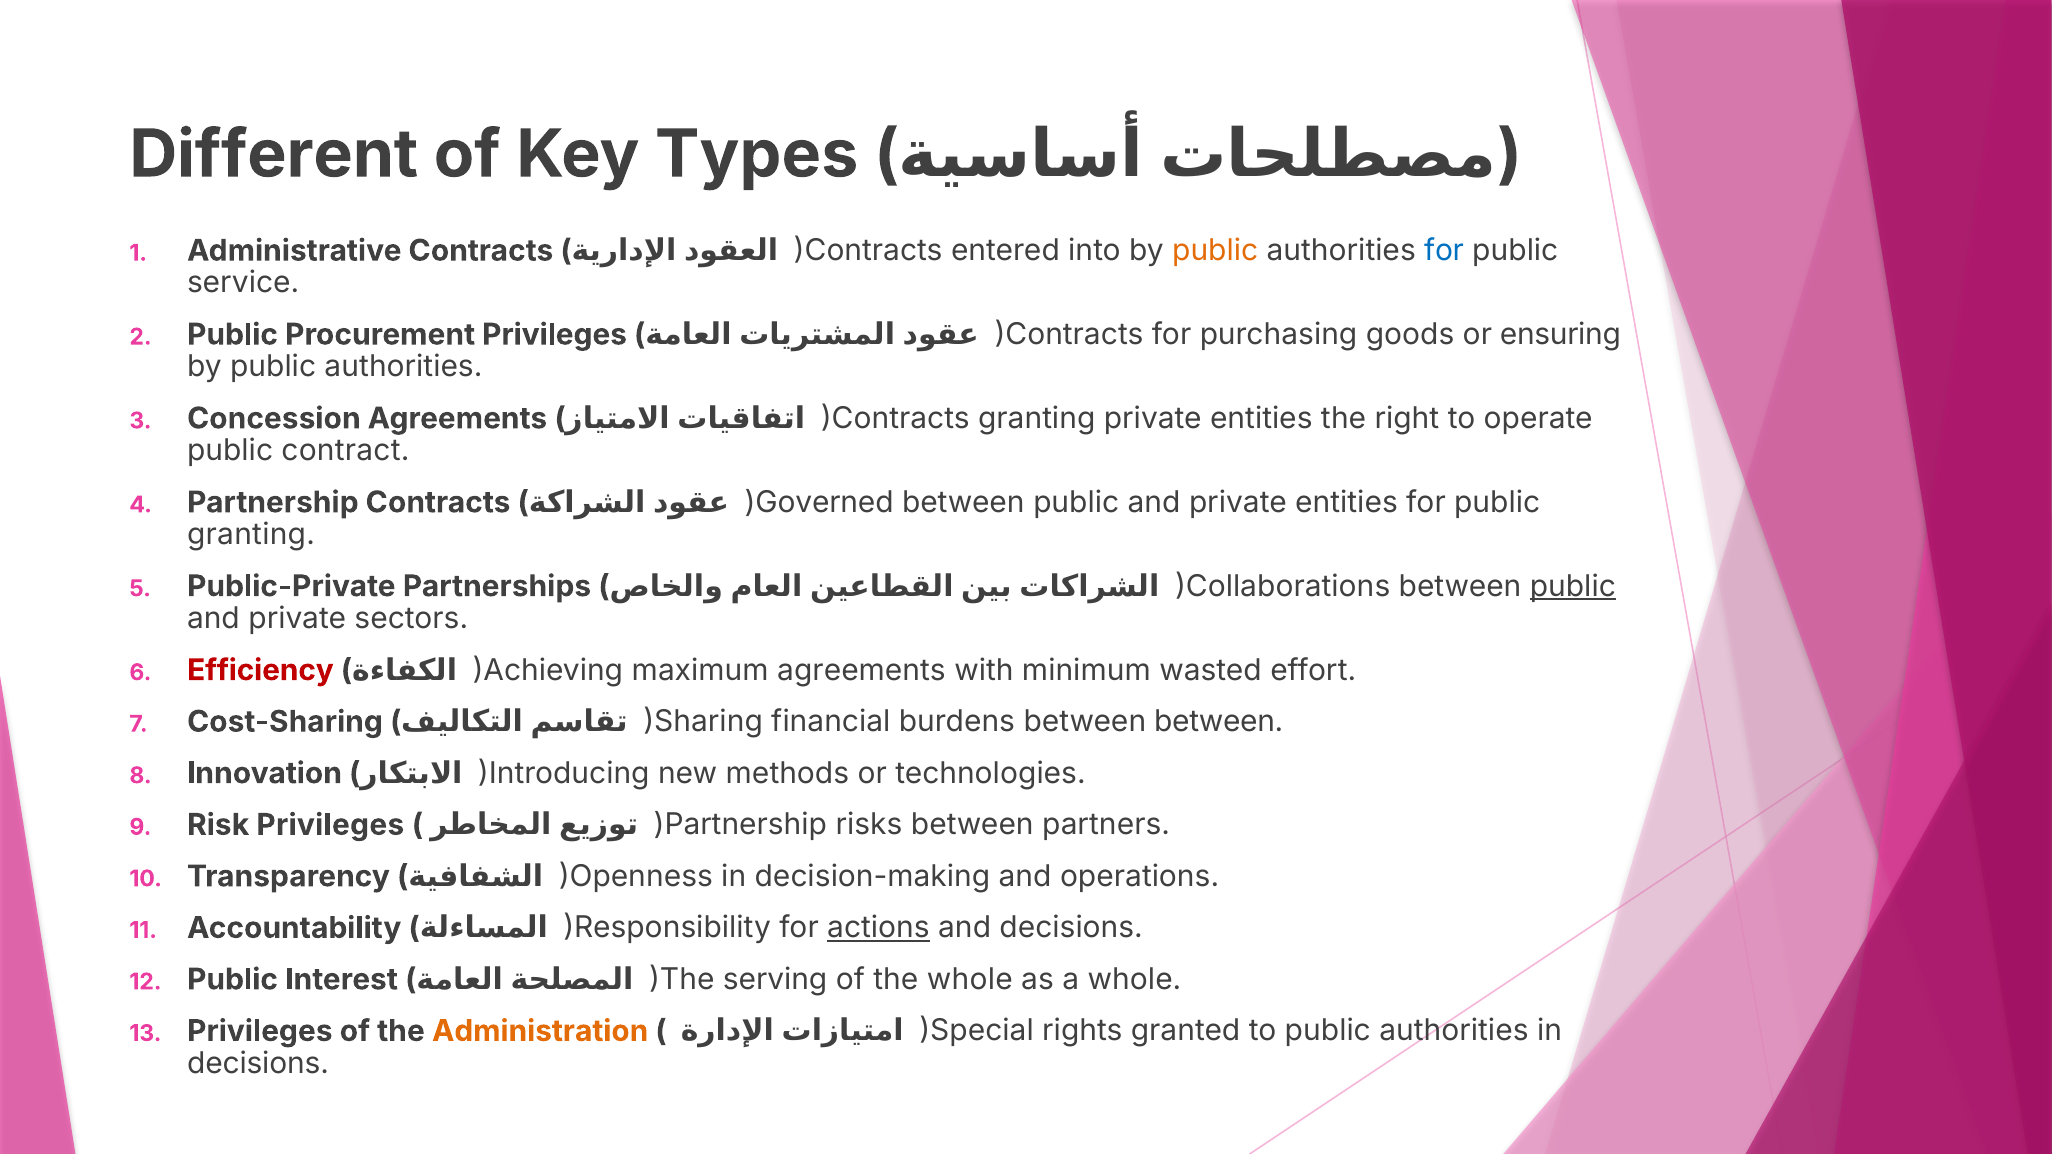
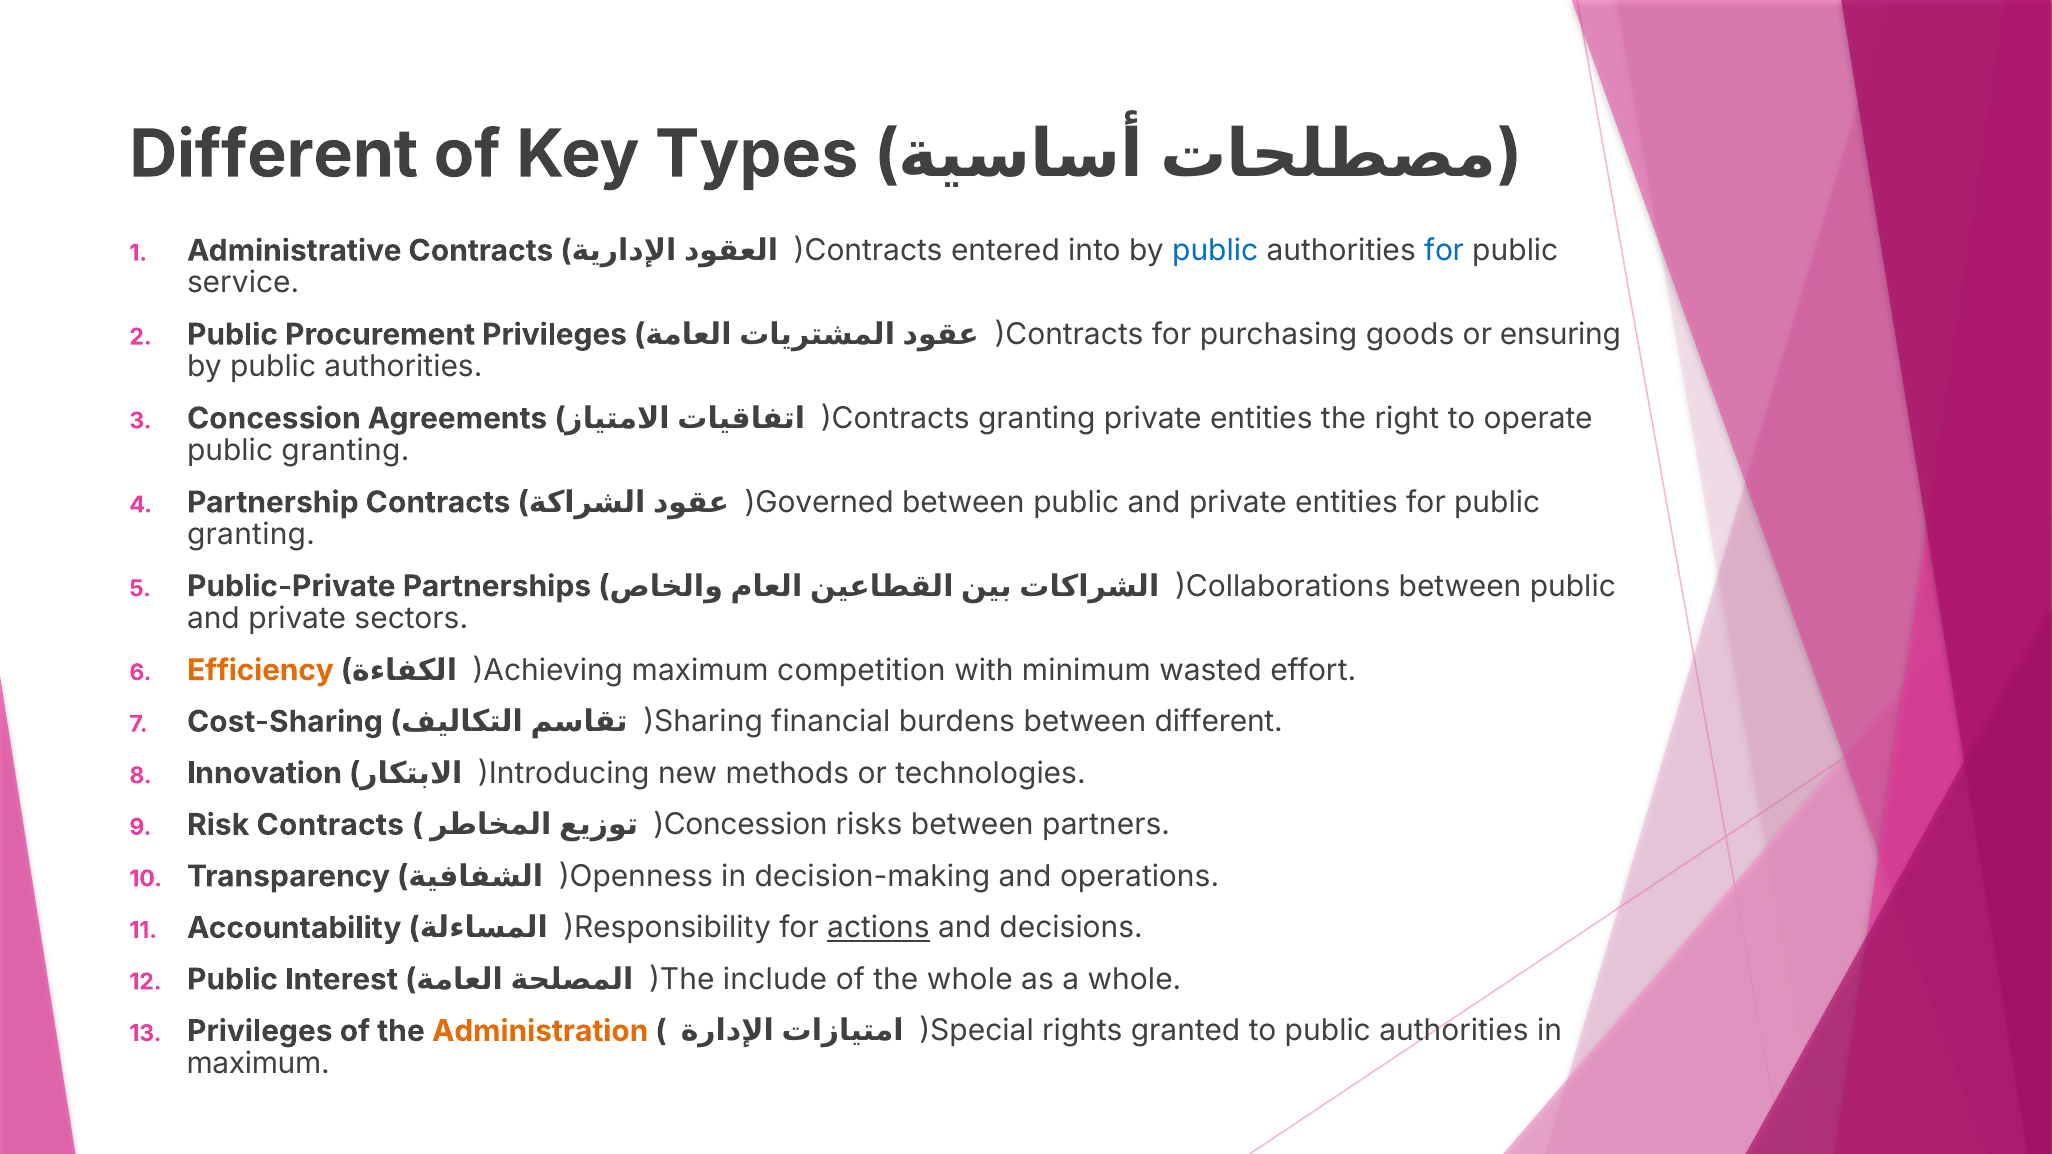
public at (1215, 251) colour: orange -> blue
contract at (345, 451): contract -> granting
public at (1573, 586) underline: present -> none
Efficiency colour: red -> orange
maximum agreements: agreements -> competition
between between: between -> different
Risk Privileges: Privileges -> Contracts
)Partnership: )Partnership -> )Concession
serving: serving -> include
decisions at (258, 1064): decisions -> maximum
